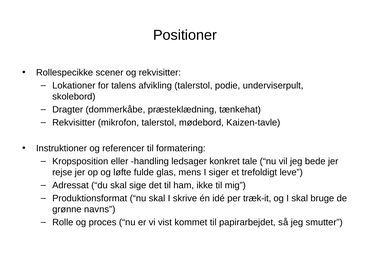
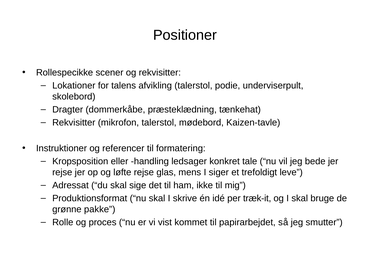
løfte fulde: fulde -> rejse
navns: navns -> pakke
